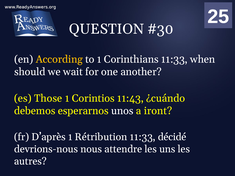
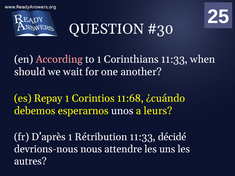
According colour: yellow -> pink
Those: Those -> Repay
11:43: 11:43 -> 11:68
iront: iront -> leurs
